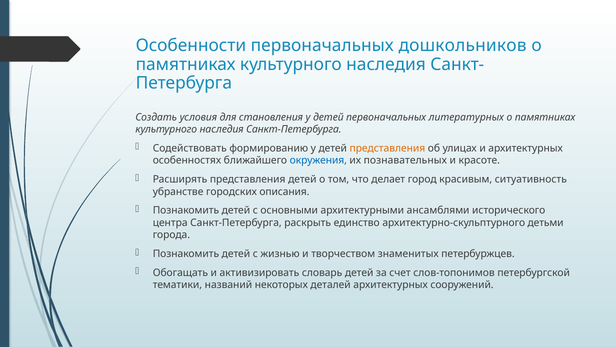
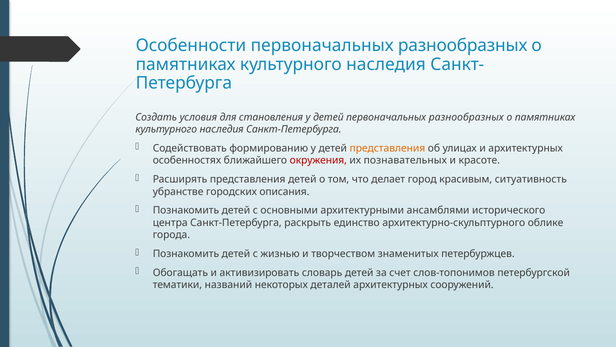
Особенности первоначальных дошкольников: дошкольников -> разнообразных
детей первоначальных литературных: литературных -> разнообразных
окружения colour: blue -> red
детьми: детьми -> облике
